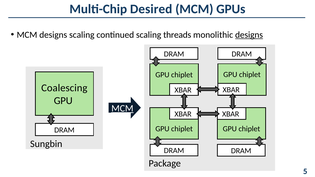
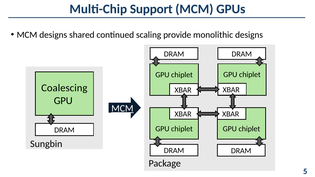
Desired: Desired -> Support
designs scaling: scaling -> shared
threads: threads -> provide
designs at (249, 35) underline: present -> none
